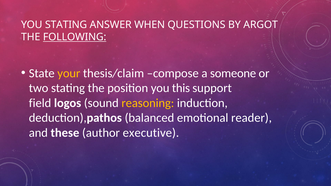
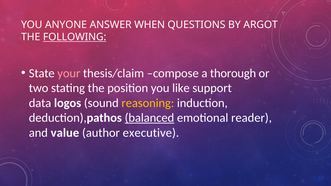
YOU STATING: STATING -> ANYONE
your colour: yellow -> pink
someone: someone -> thorough
this: this -> like
field: field -> data
balanced underline: none -> present
these: these -> value
